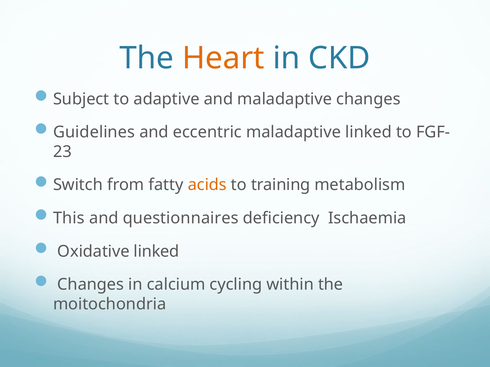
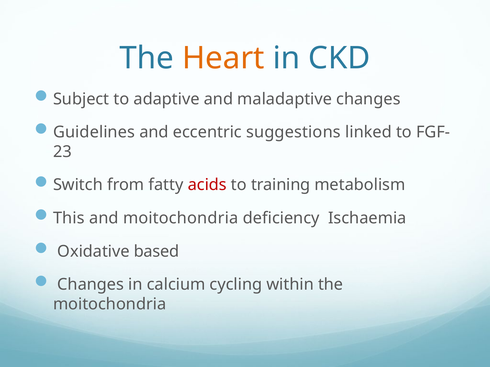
eccentric maladaptive: maladaptive -> suggestions
acids colour: orange -> red
and questionnaires: questionnaires -> moitochondria
Oxidative linked: linked -> based
